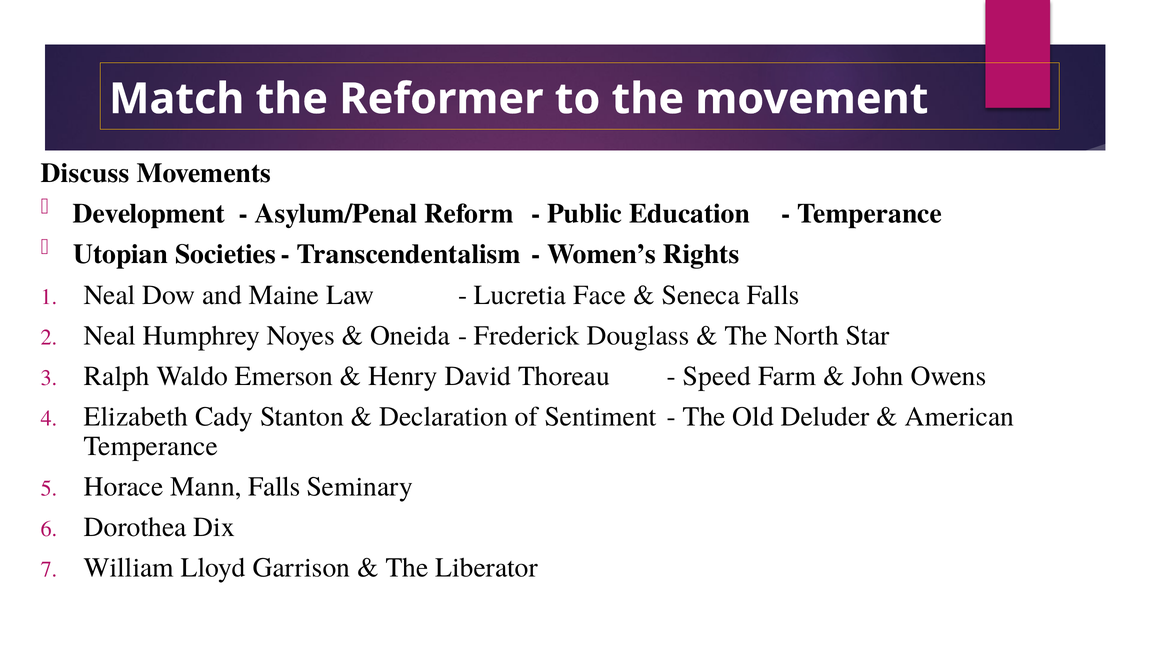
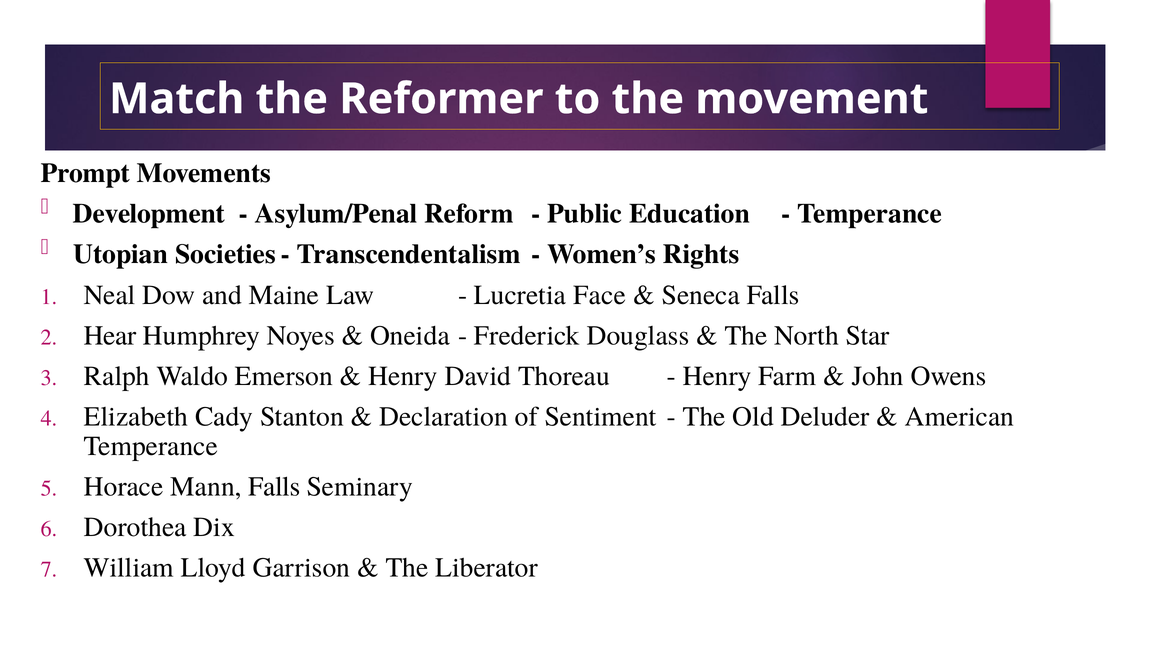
Discuss: Discuss -> Prompt
Neal at (110, 336): Neal -> Hear
Speed at (717, 376): Speed -> Henry
